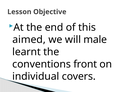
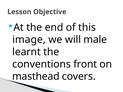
aimed: aimed -> image
individual: individual -> masthead
